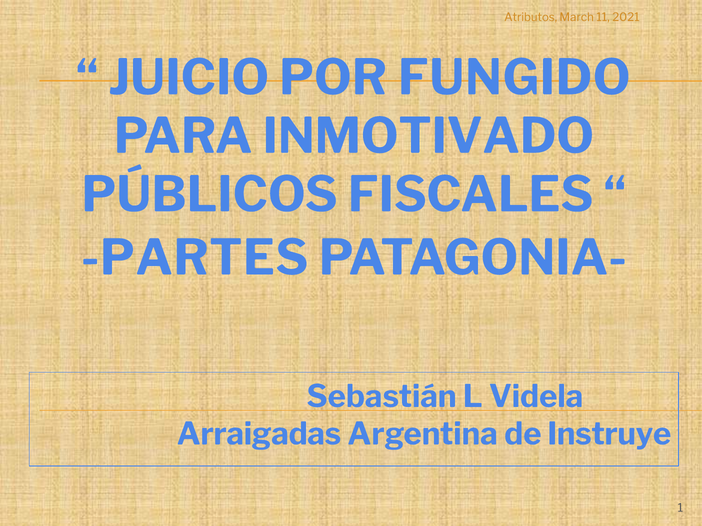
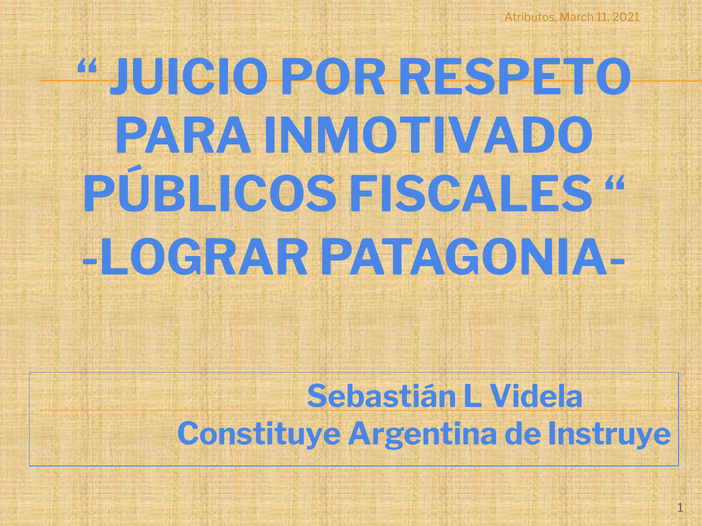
FUNGIDO: FUNGIDO -> RESPETO
PARTES: PARTES -> LOGRAR
Arraigadas: Arraigadas -> Constituye
